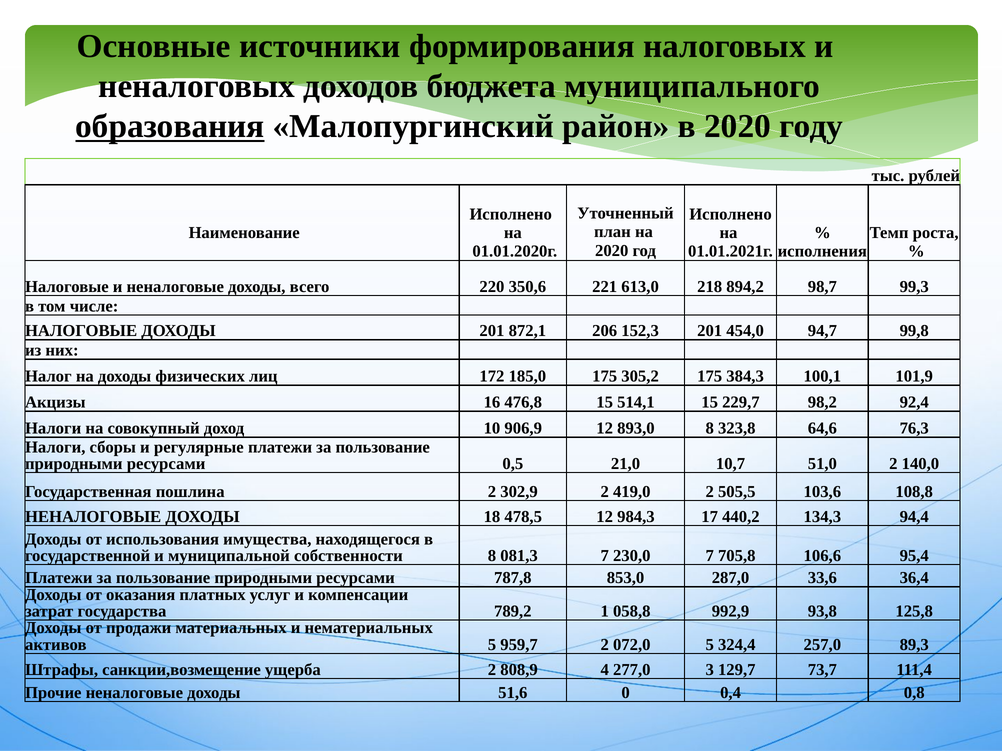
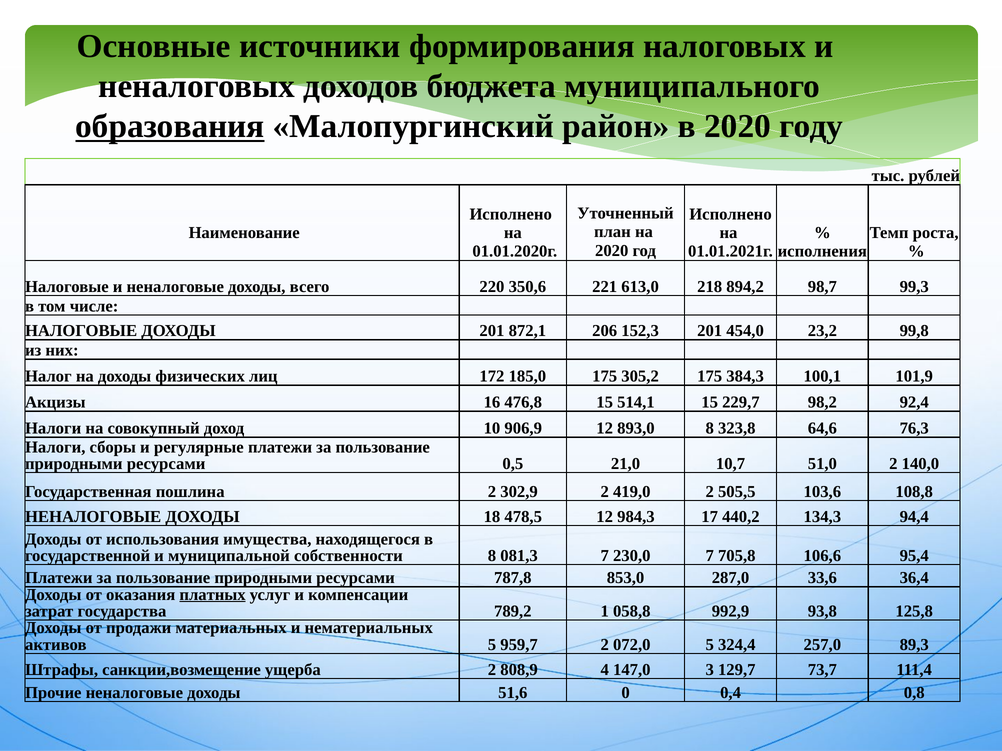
94,7: 94,7 -> 23,2
платных underline: none -> present
277,0: 277,0 -> 147,0
